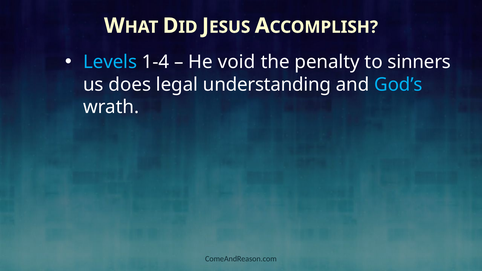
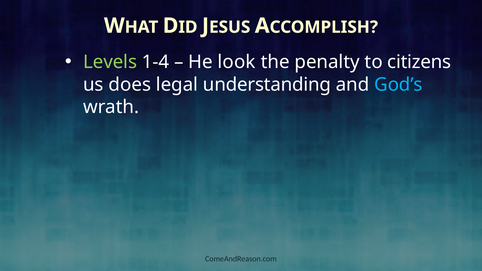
Levels colour: light blue -> light green
void: void -> look
sinners: sinners -> citizens
